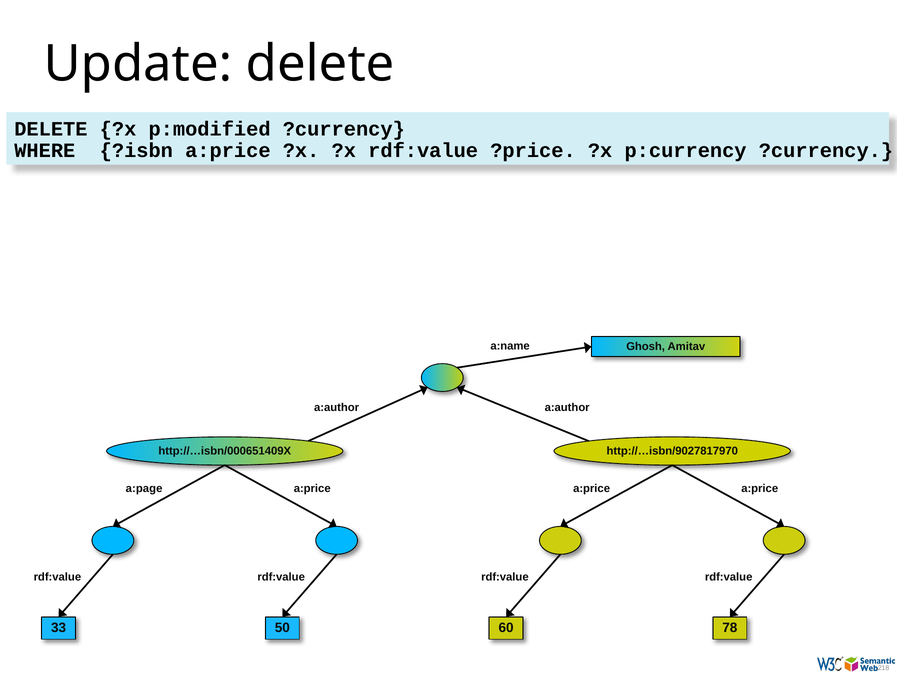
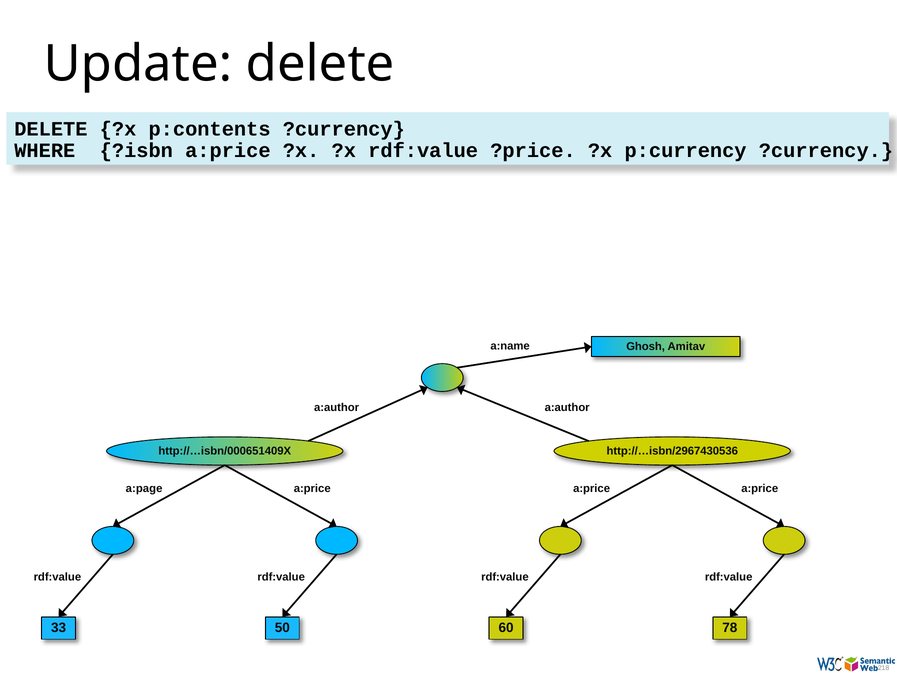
p:modified: p:modified -> p:contents
http://…isbn/9027817970: http://…isbn/9027817970 -> http://…isbn/2967430536
